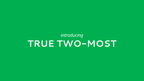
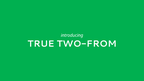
TWO-MOST: TWO-MOST -> TWO-FROM
